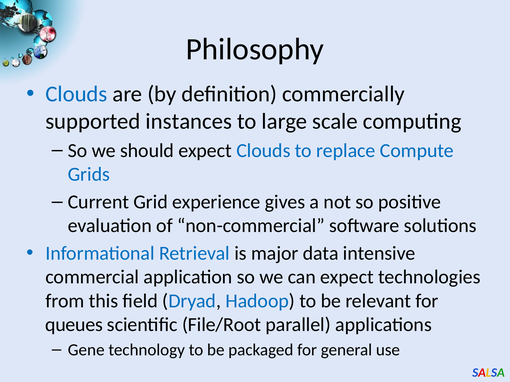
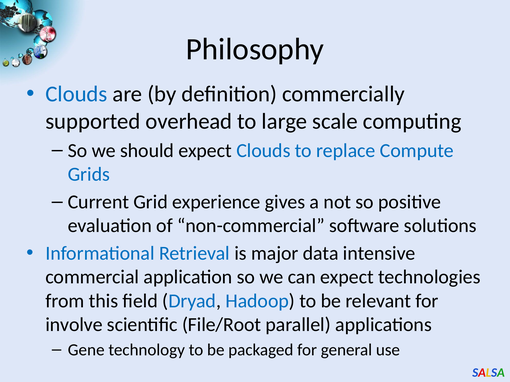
instances: instances -> overhead
queues: queues -> involve
